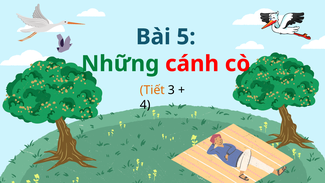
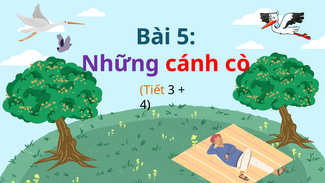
Những colour: green -> purple
